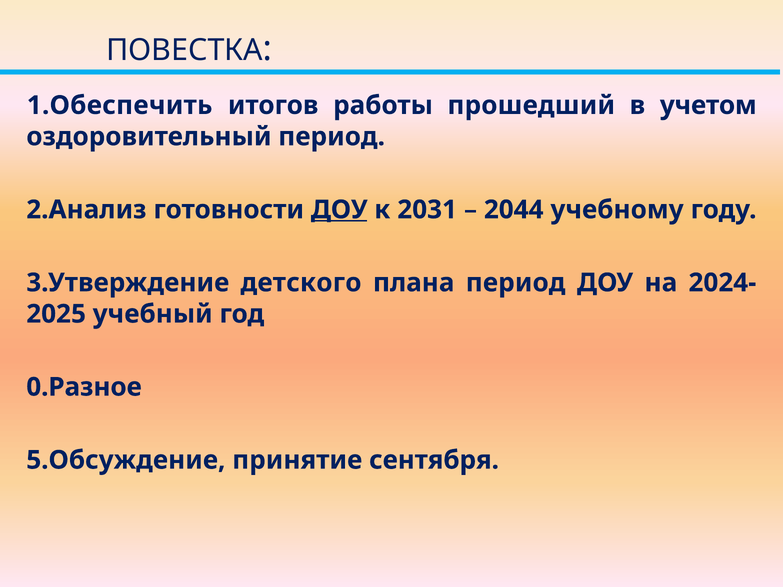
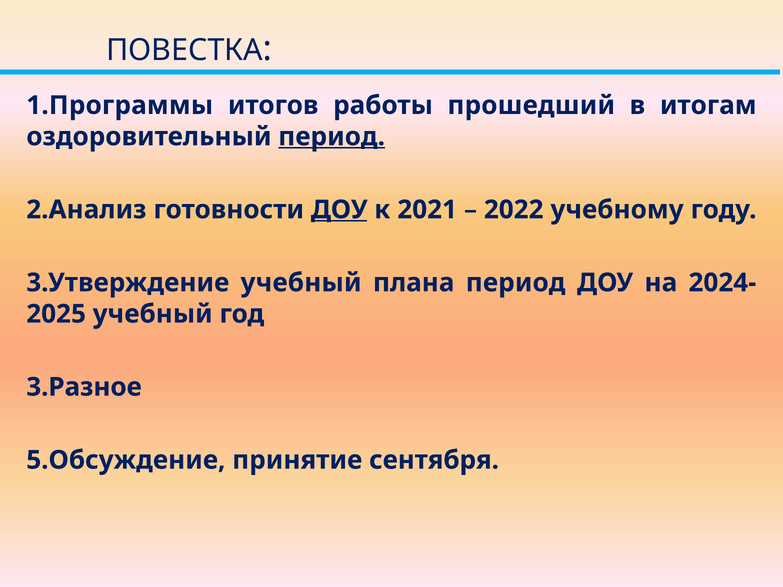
1.Обеспечить: 1.Обеспечить -> 1.Программы
учетом: учетом -> итогам
период at (332, 137) underline: none -> present
2031: 2031 -> 2021
2044: 2044 -> 2022
3.Утверждение детского: детского -> учебный
0.Разное: 0.Разное -> 3.Разное
